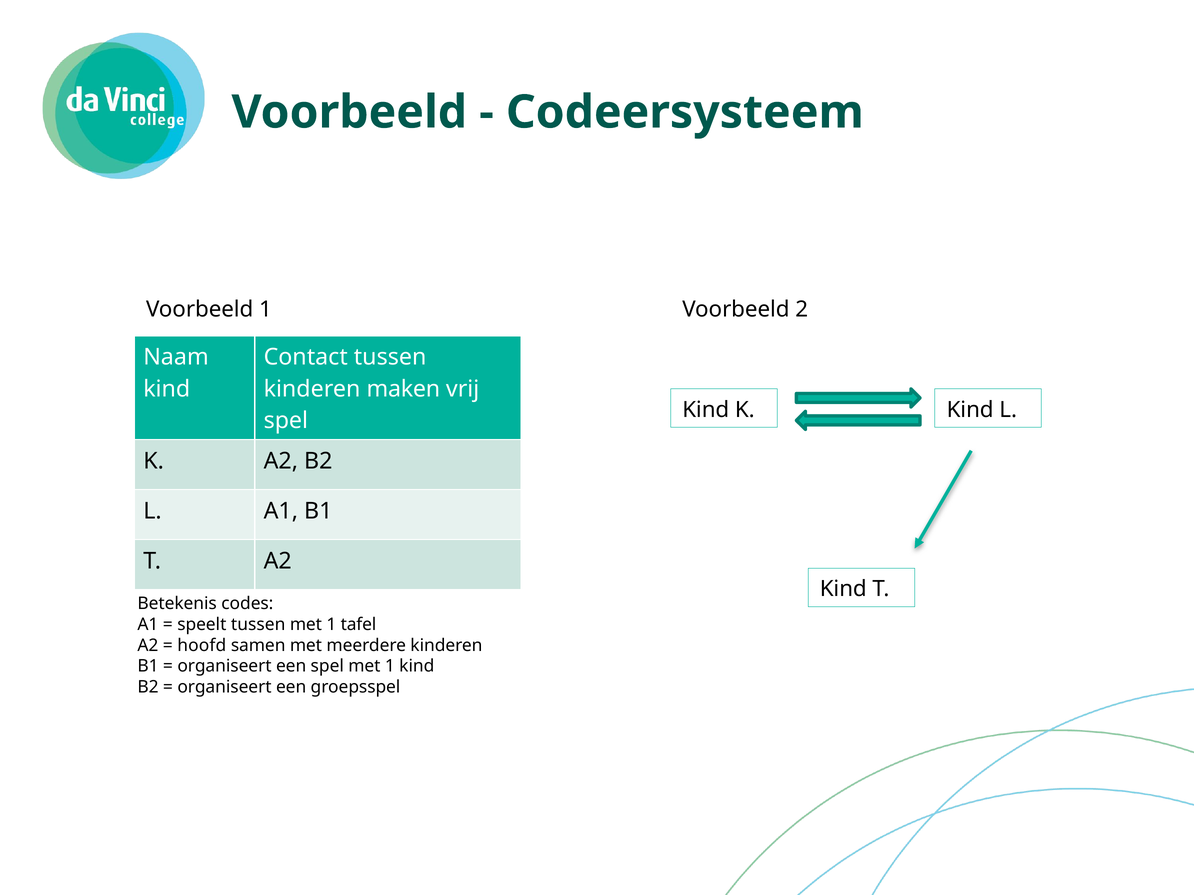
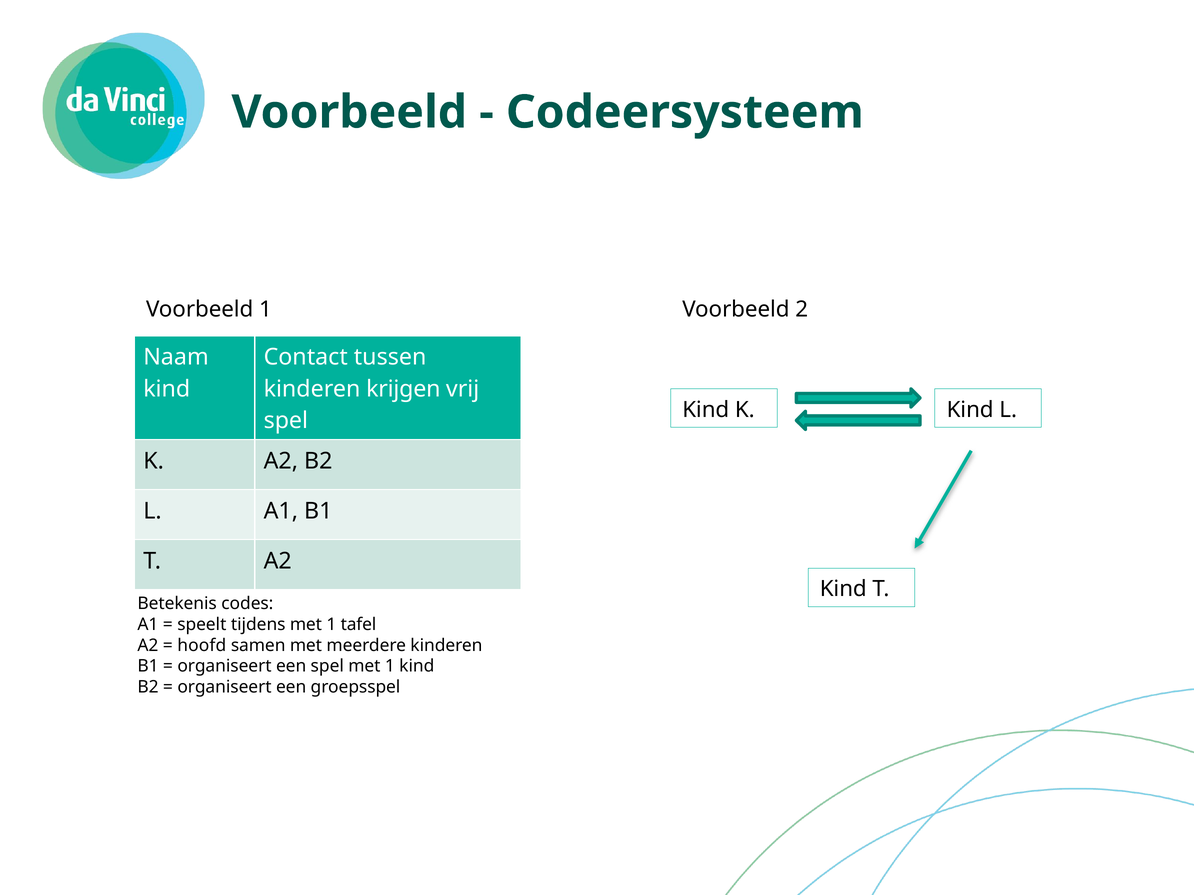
maken: maken -> krijgen
speelt tussen: tussen -> tijdens
